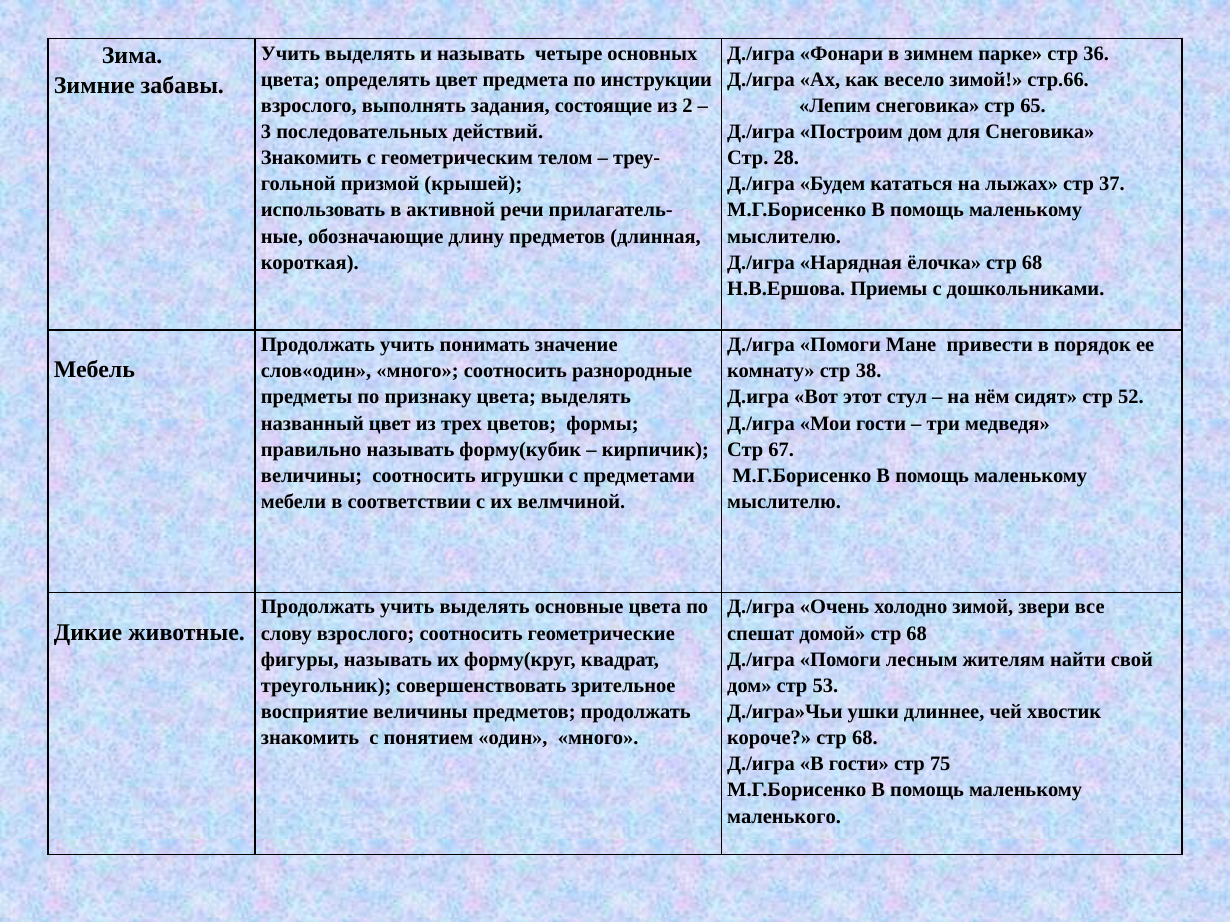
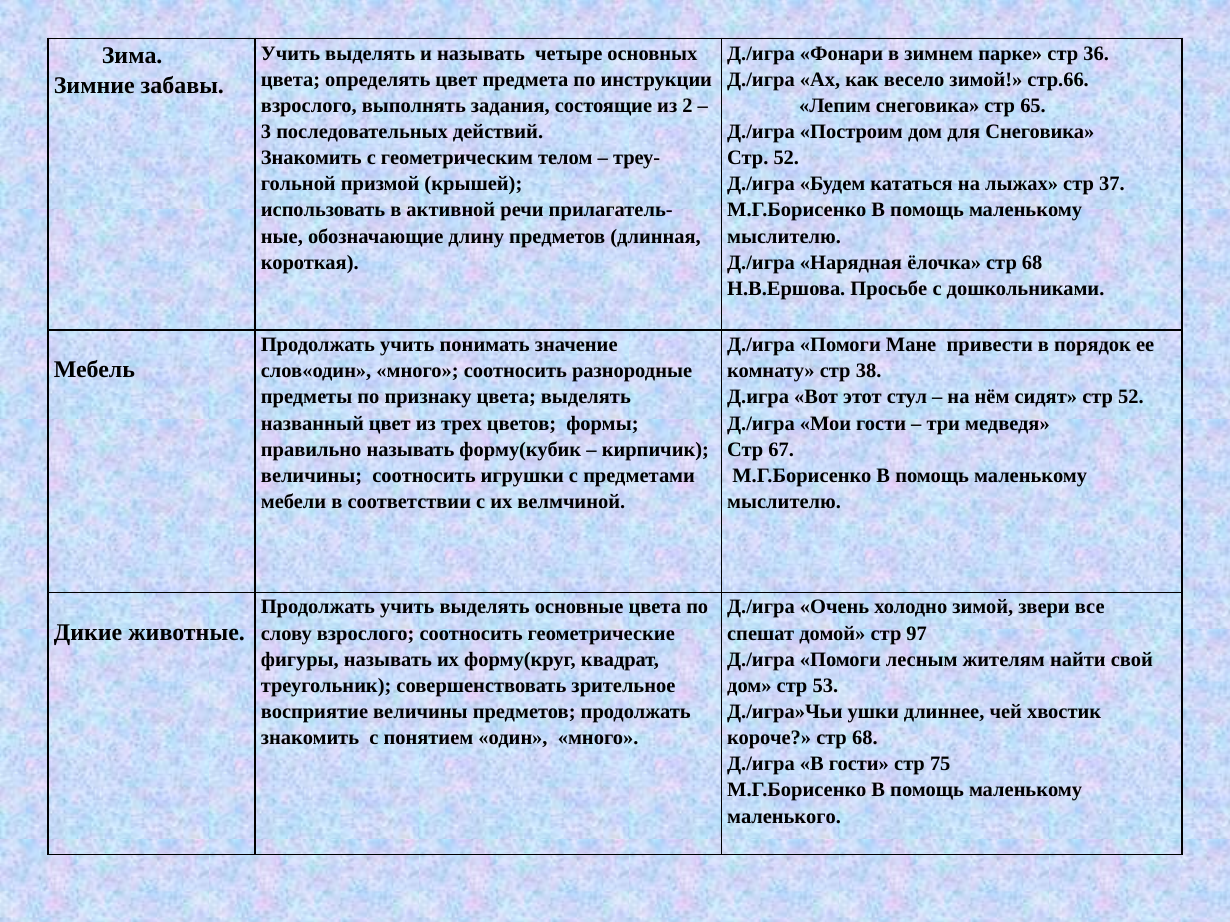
28 at (786, 158): 28 -> 52
Приемы: Приемы -> Просьбе
домой стр 68: 68 -> 97
